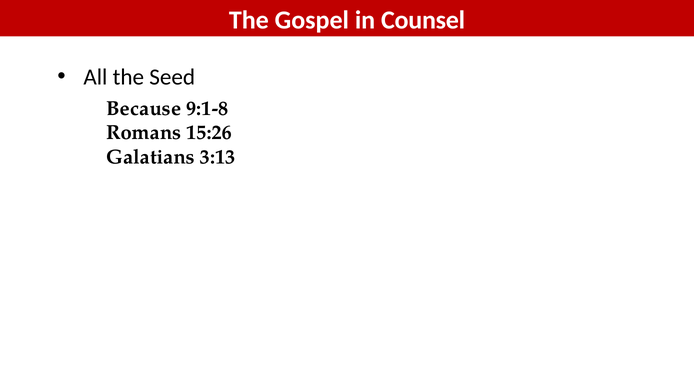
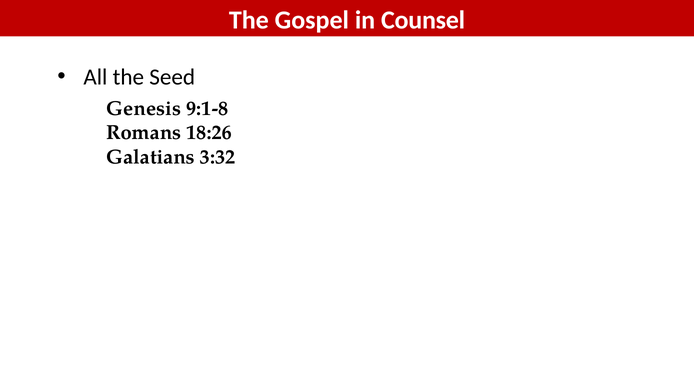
Because: Because -> Genesis
15:26: 15:26 -> 18:26
3:13: 3:13 -> 3:32
